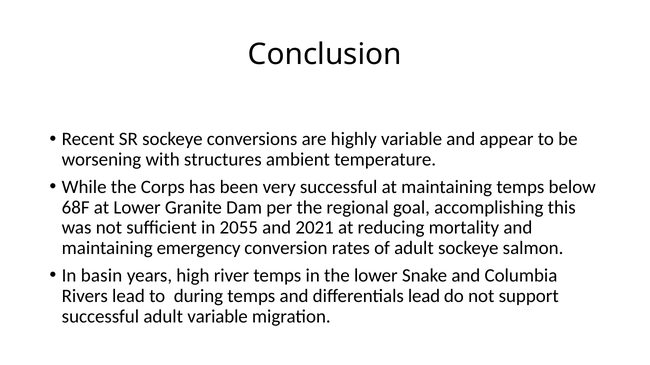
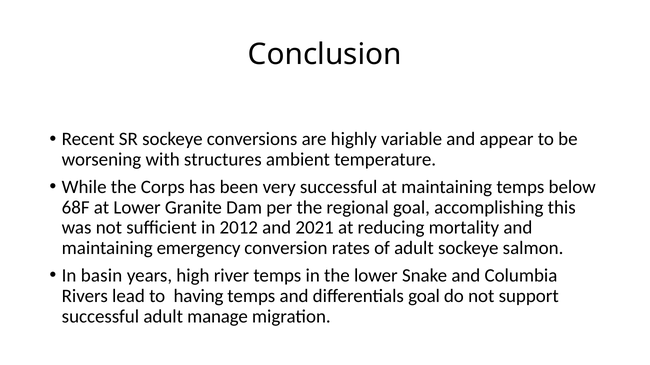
2055: 2055 -> 2012
during: during -> having
differentials lead: lead -> goal
adult variable: variable -> manage
